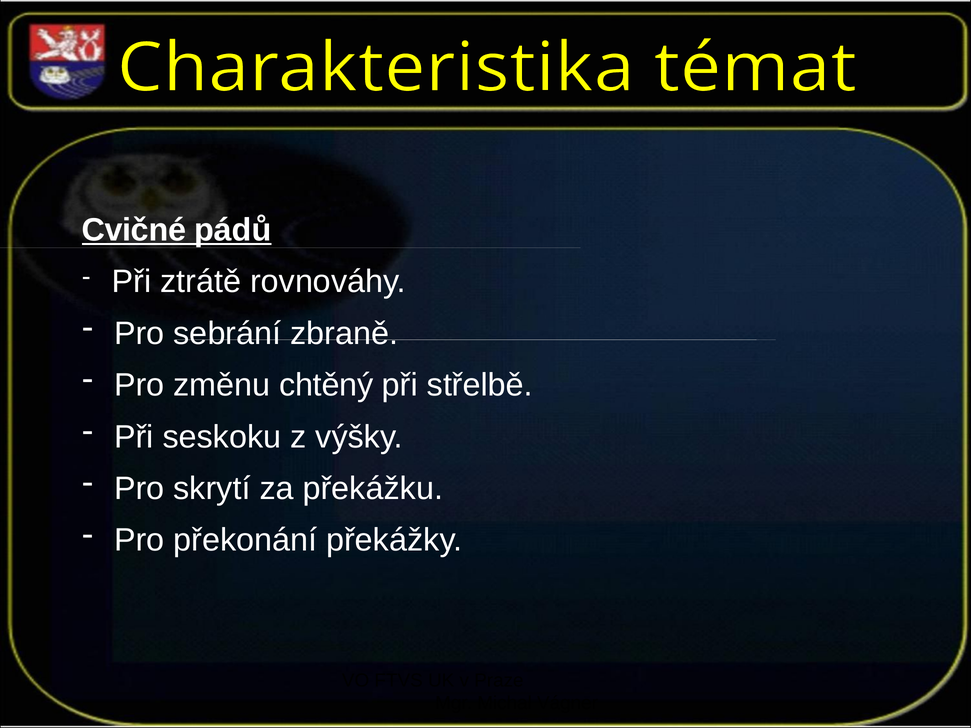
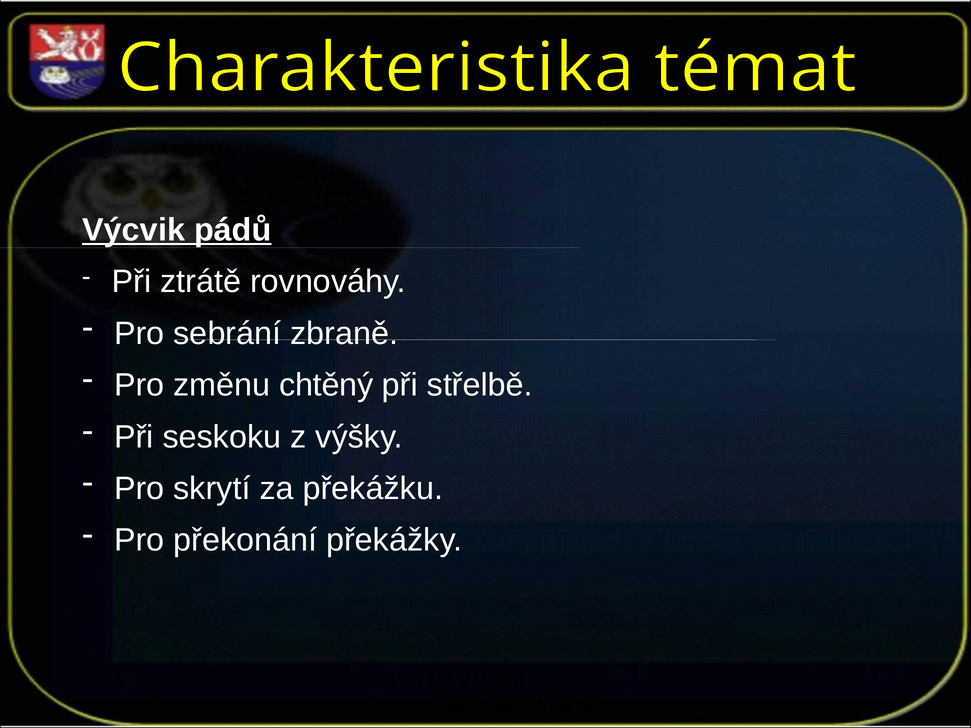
Cvičné: Cvičné -> Výcvik
